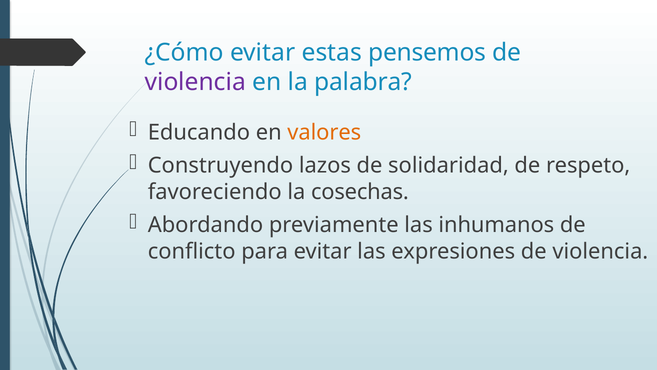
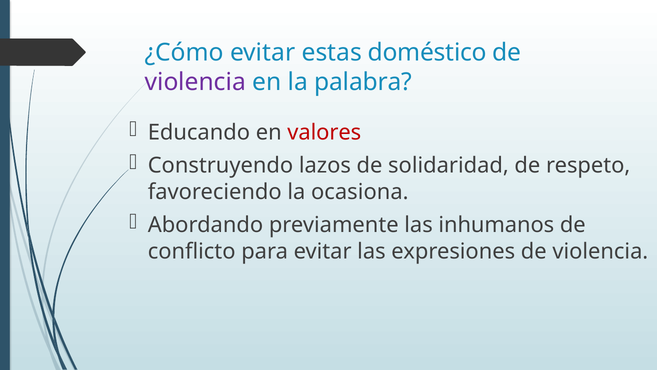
pensemos: pensemos -> doméstico
valores colour: orange -> red
cosechas: cosechas -> ocasiona
